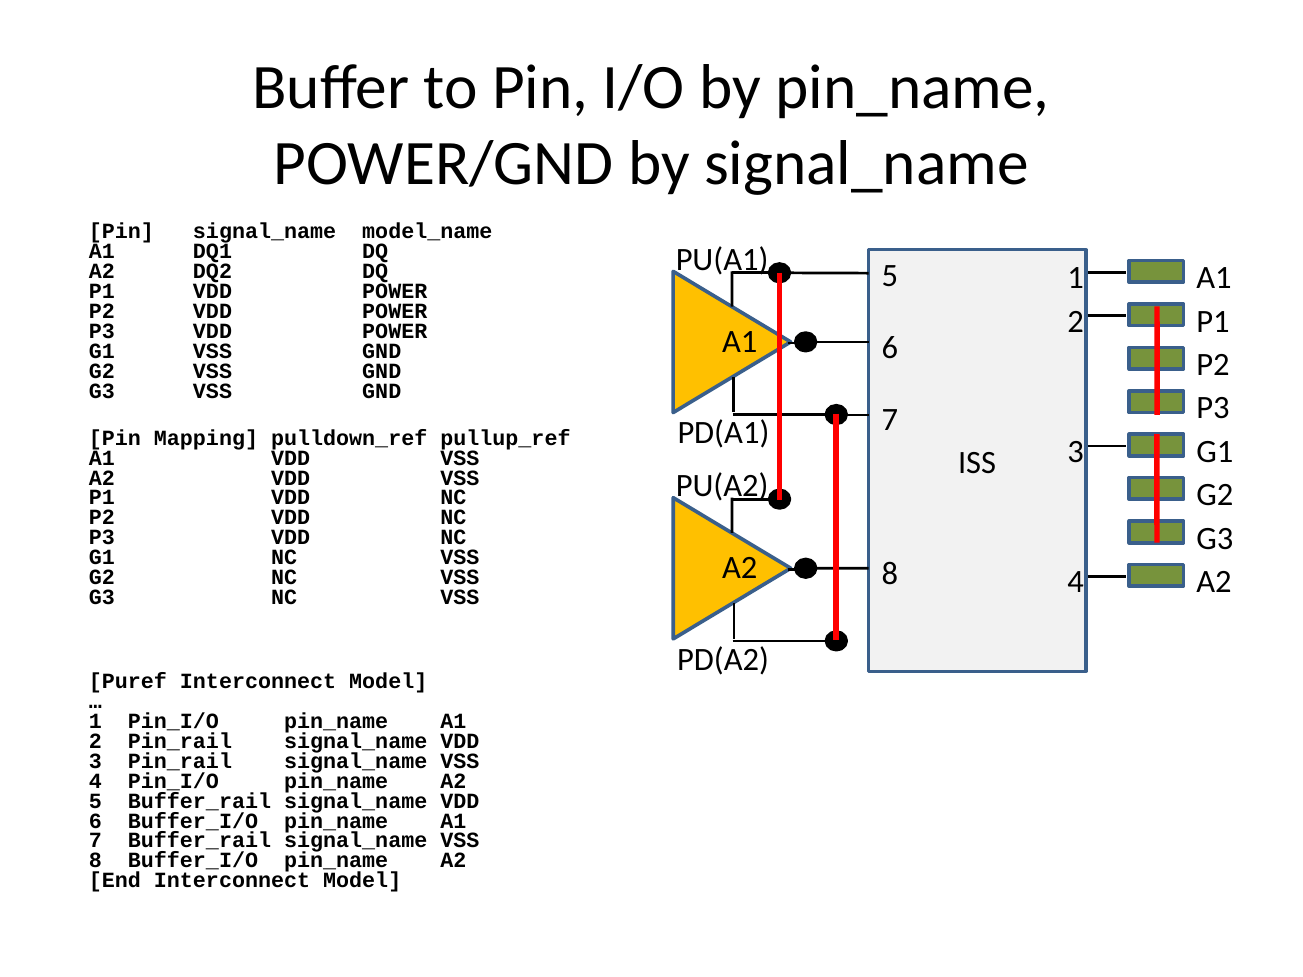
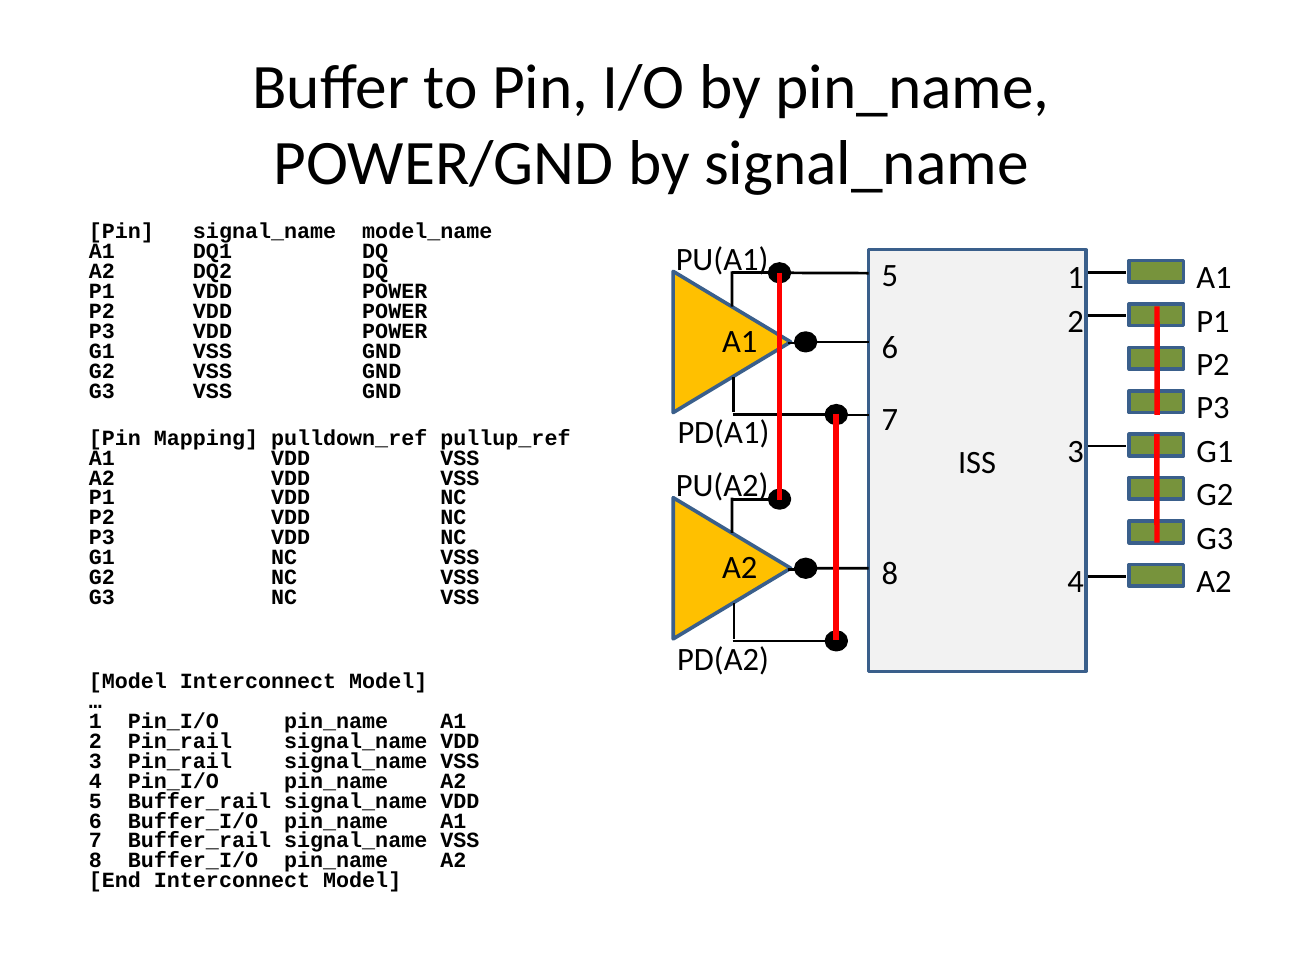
Puref at (128, 682): Puref -> Model
